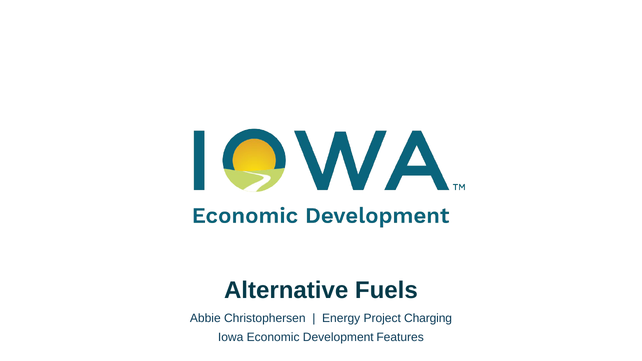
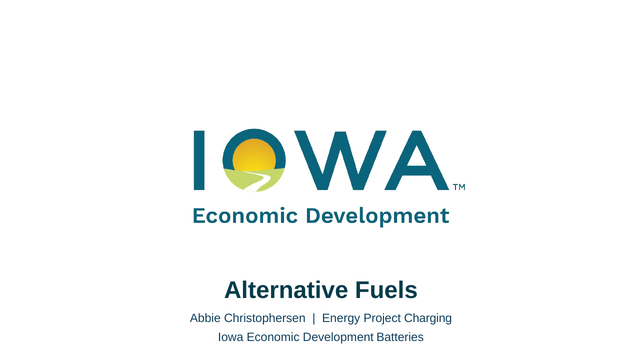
Features: Features -> Batteries
